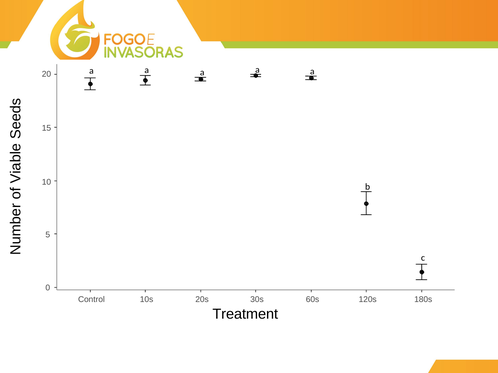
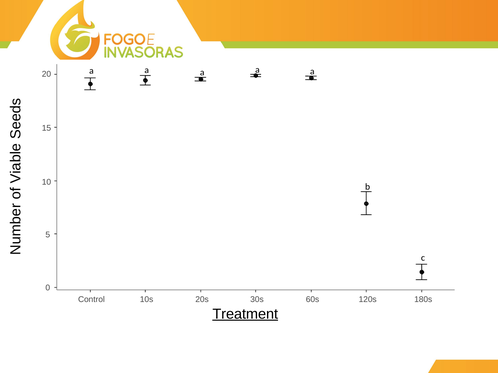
Treatment underline: none -> present
